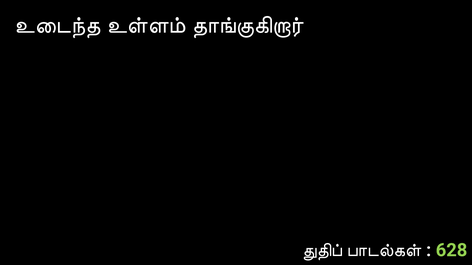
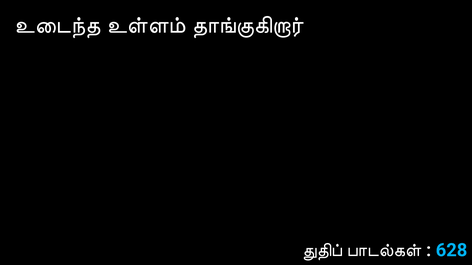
628 colour: light green -> light blue
